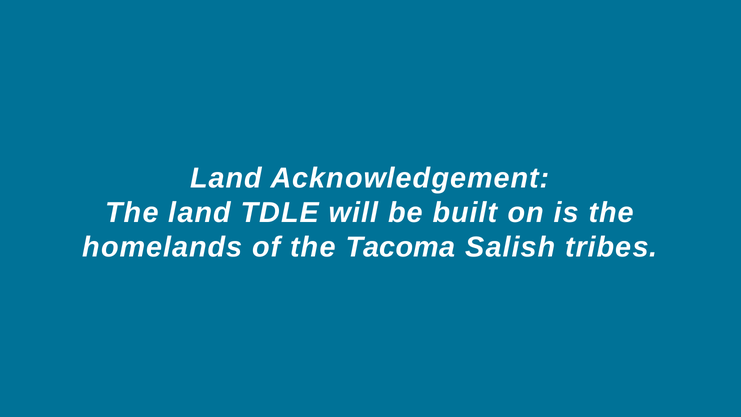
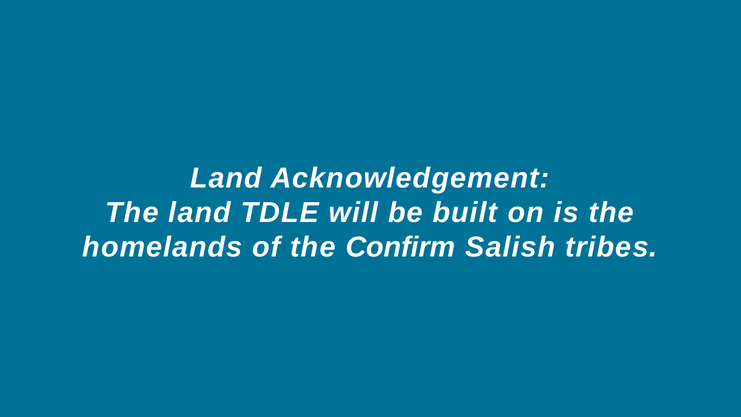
Tacoma: Tacoma -> Confirm
